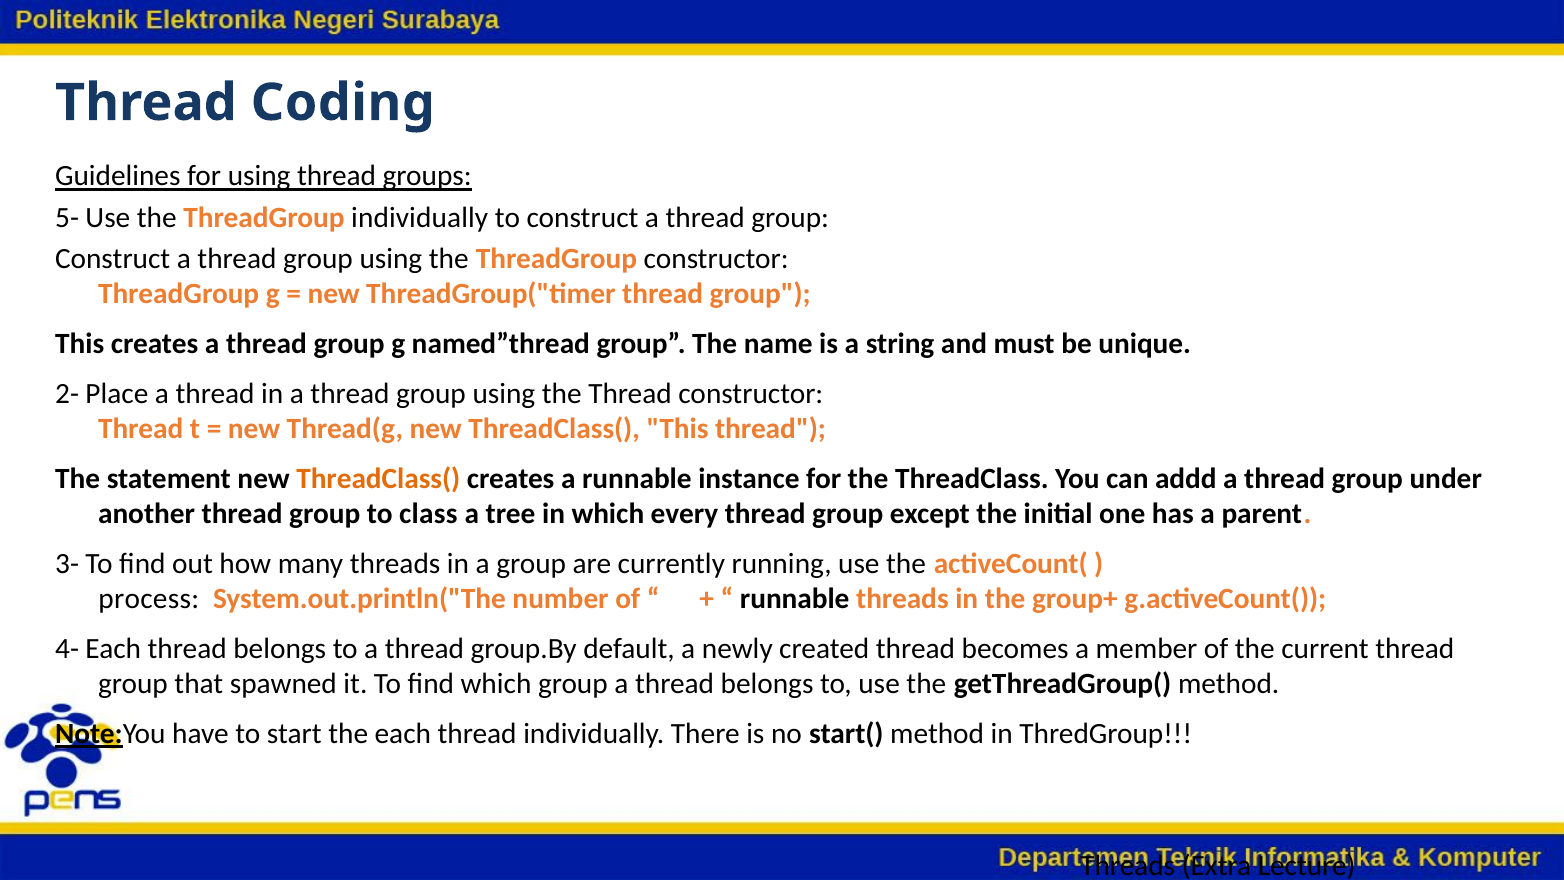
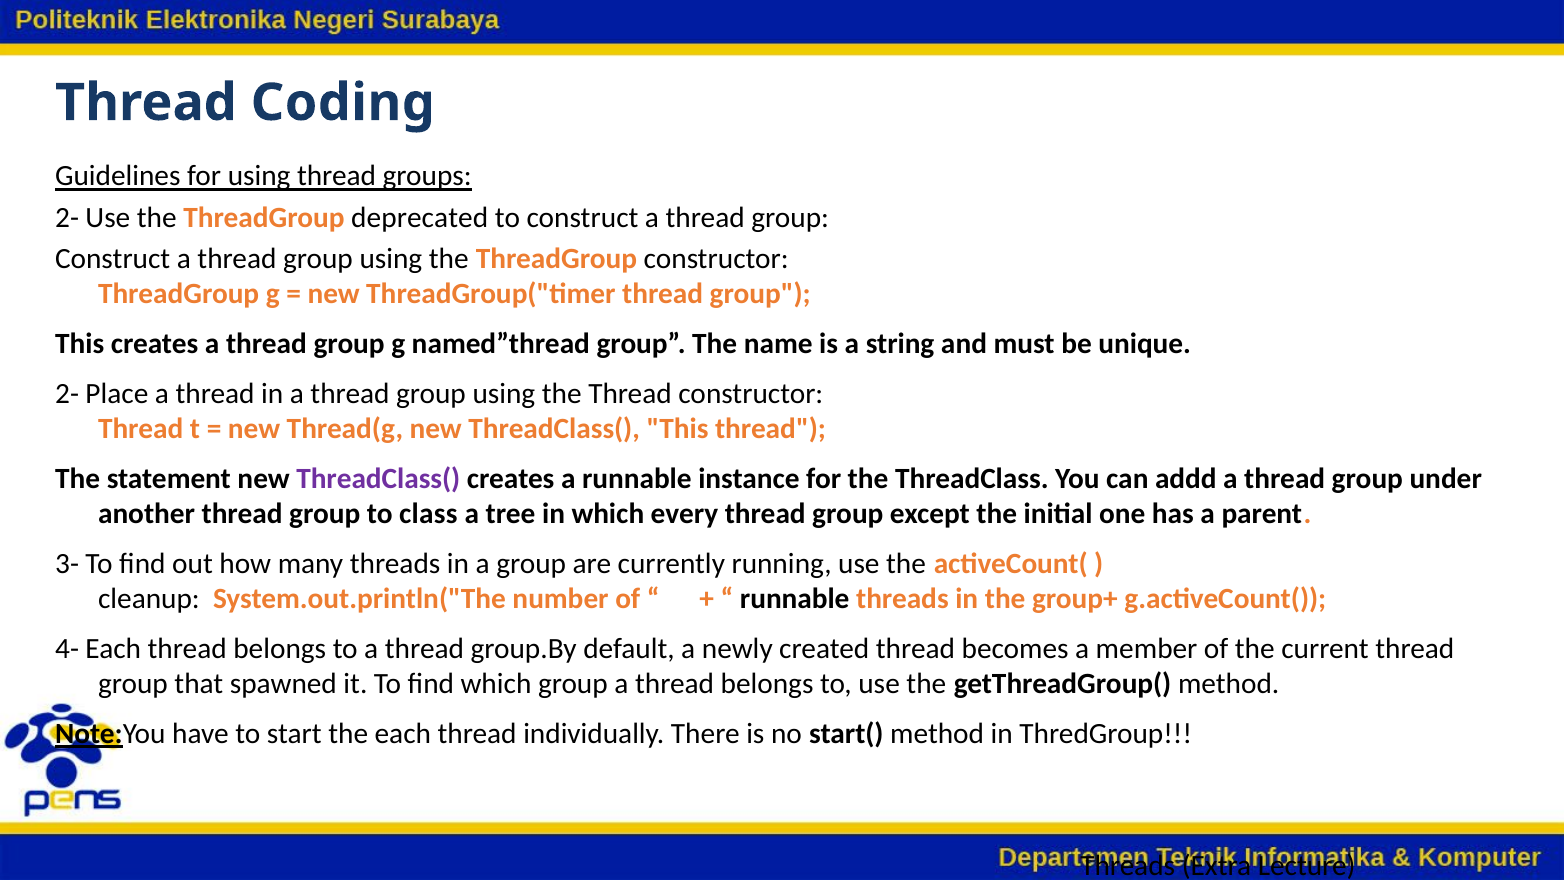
5- at (67, 217): 5- -> 2-
ThreadGroup individually: individually -> deprecated
ThreadClass( at (378, 478) colour: orange -> purple
process: process -> cleanup
